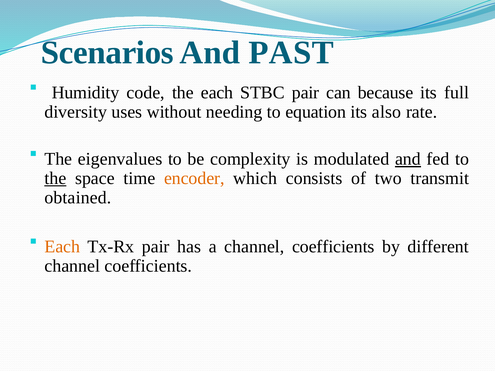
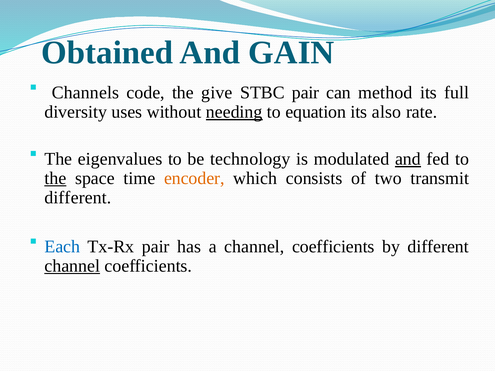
Scenarios: Scenarios -> Obtained
PAST: PAST -> GAIN
Humidity: Humidity -> Channels
the each: each -> give
because: because -> method
needing underline: none -> present
complexity: complexity -> technology
obtained at (78, 198): obtained -> different
Each at (62, 247) colour: orange -> blue
channel at (72, 266) underline: none -> present
